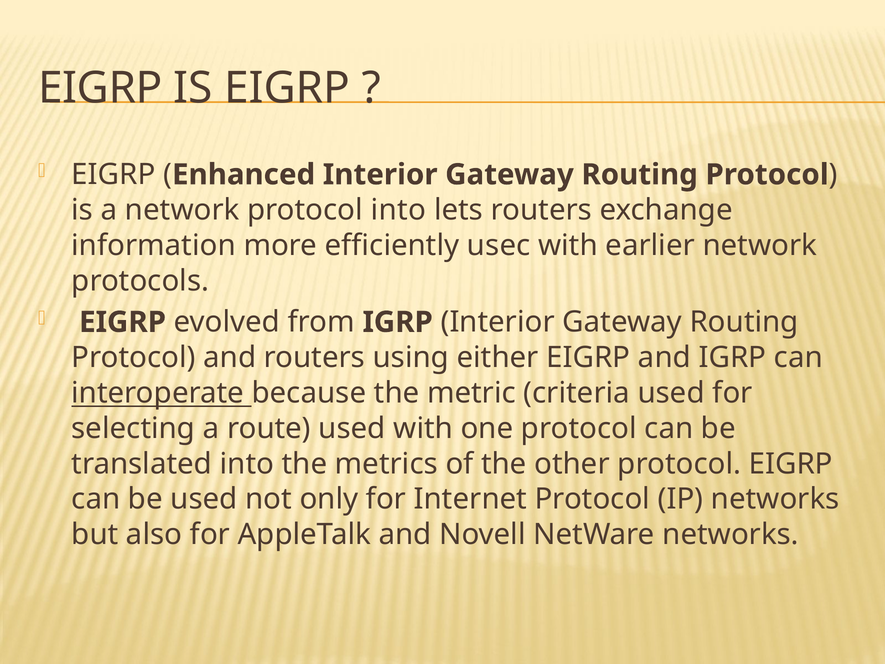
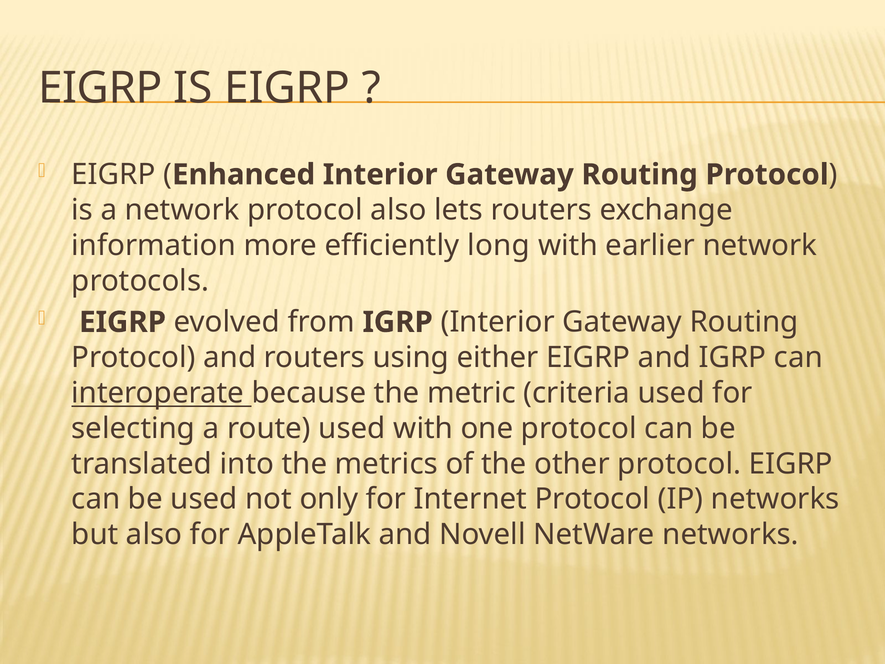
protocol into: into -> also
usec: usec -> long
